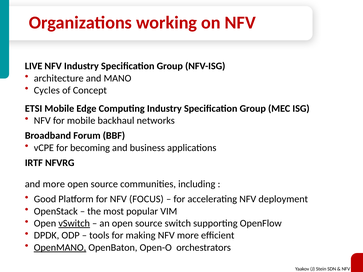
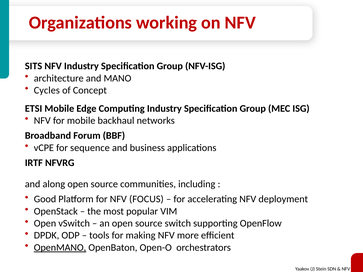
LIVE: LIVE -> SITS
becoming: becoming -> sequence
and more: more -> along
vSwitch underline: present -> none
